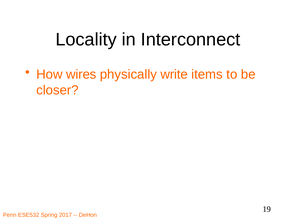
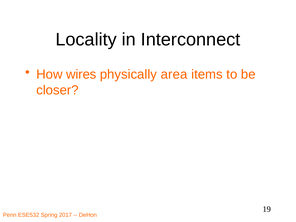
write: write -> area
